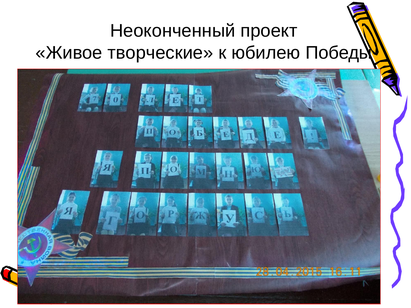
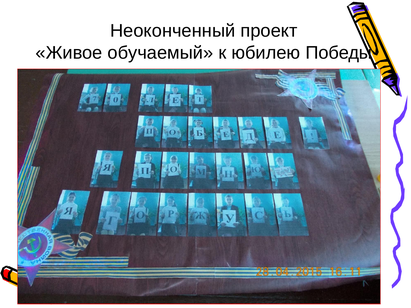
творческие: творческие -> обучаемый
